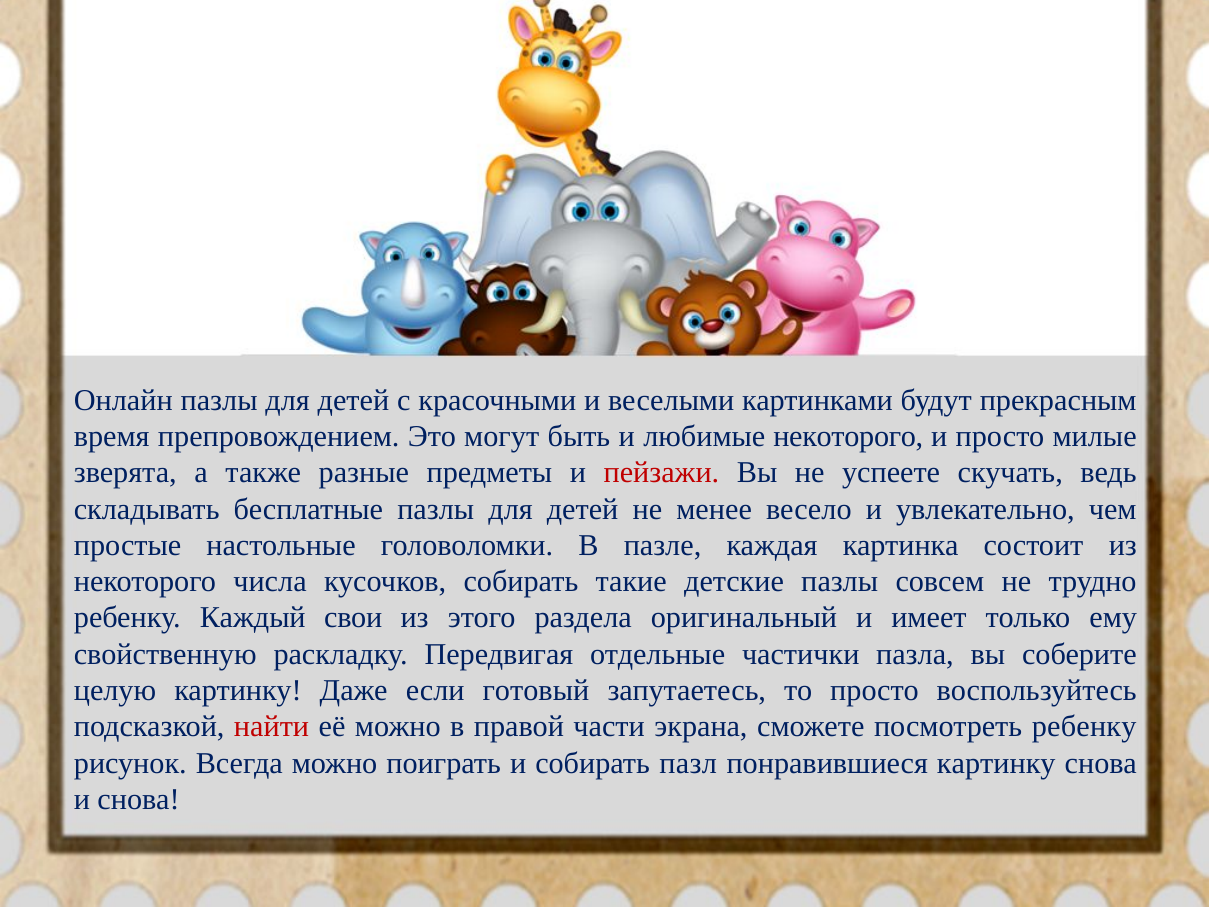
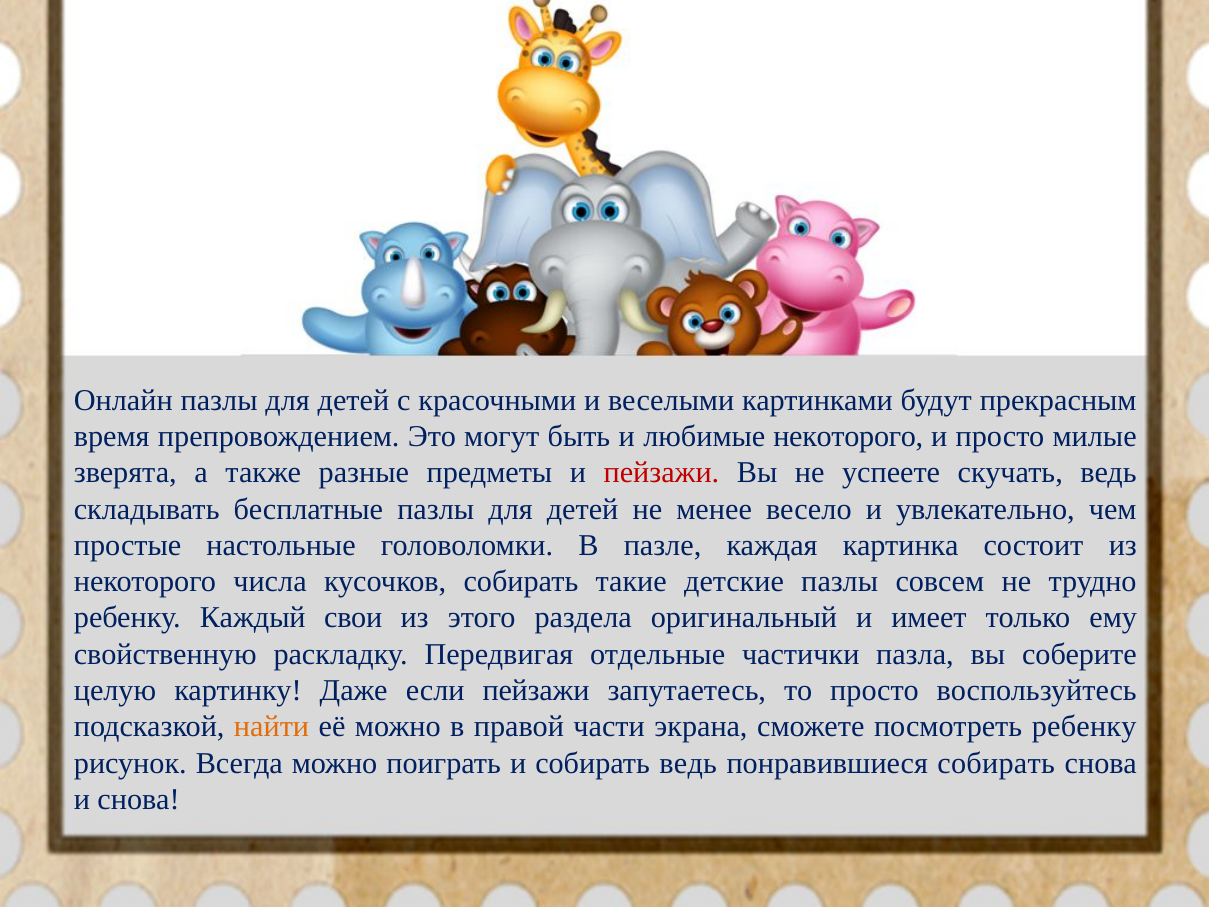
если готовый: готовый -> пейзажи
найти colour: red -> orange
собирать пазл: пазл -> ведь
понравившиеся картинку: картинку -> собирать
